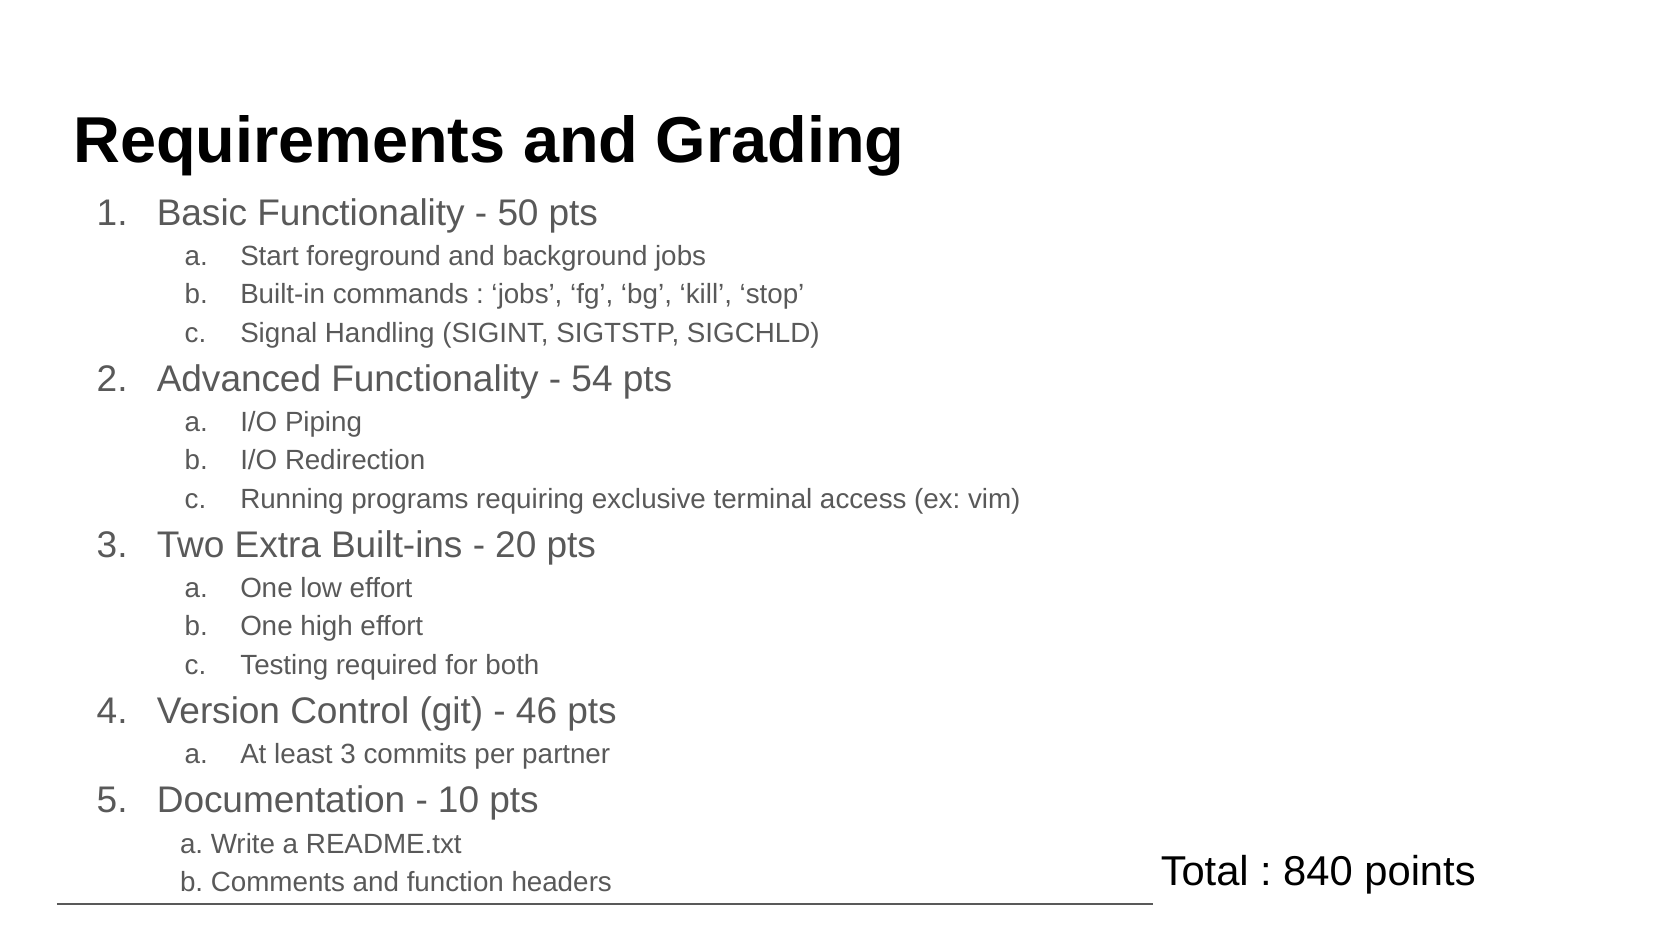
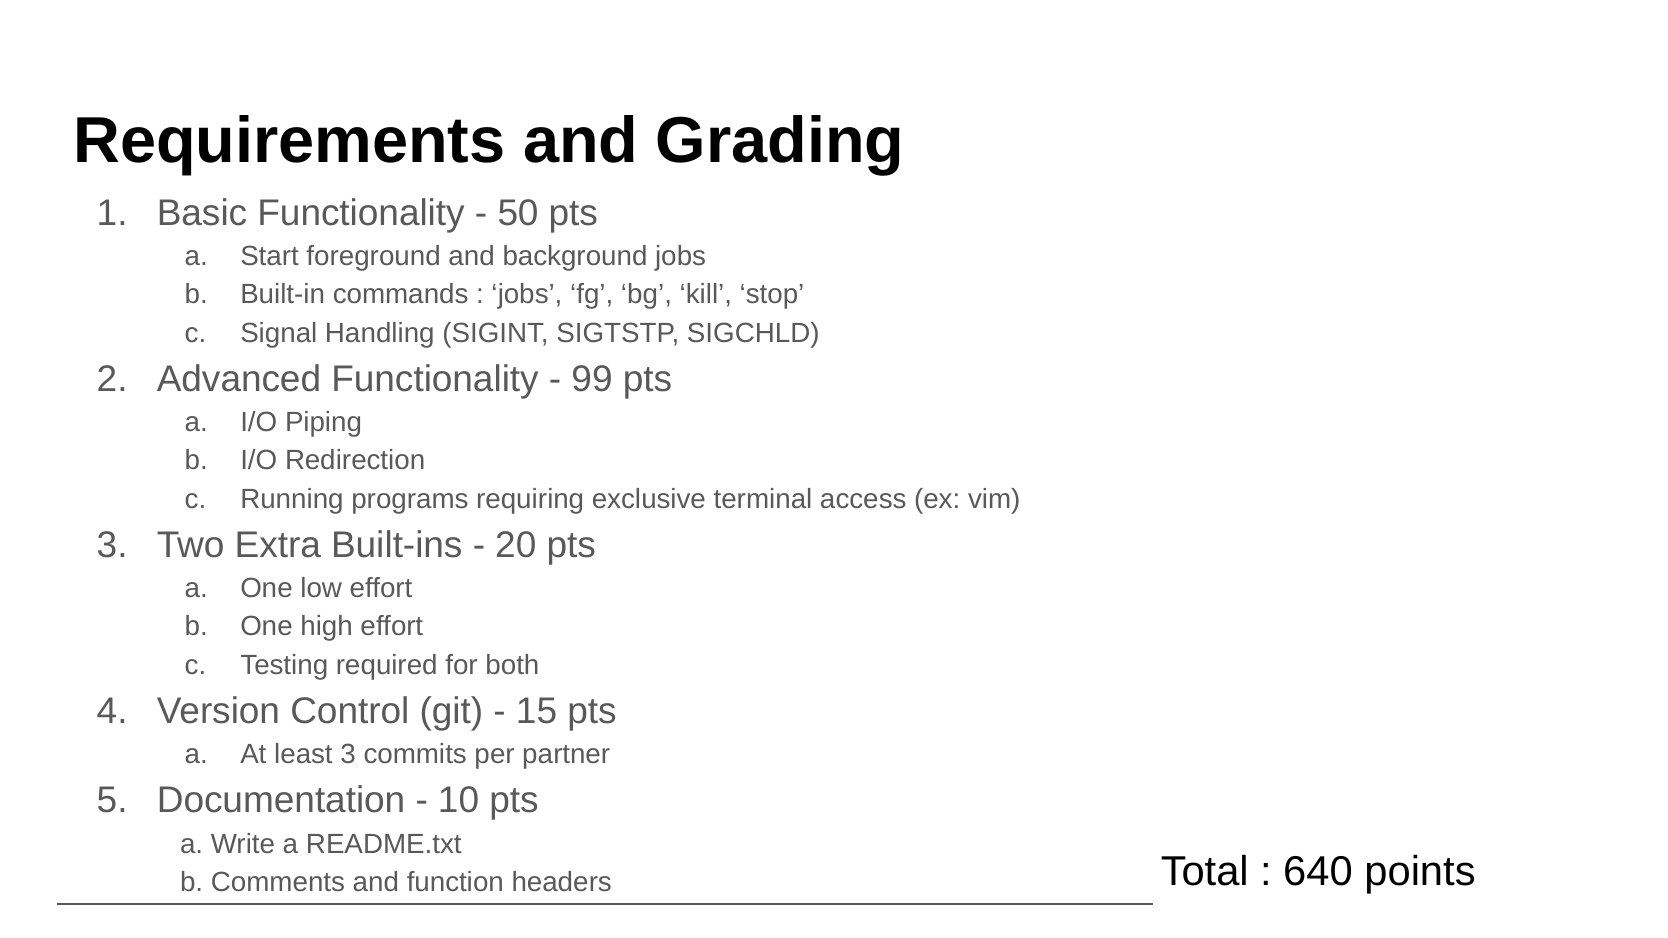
54: 54 -> 99
46: 46 -> 15
840: 840 -> 640
